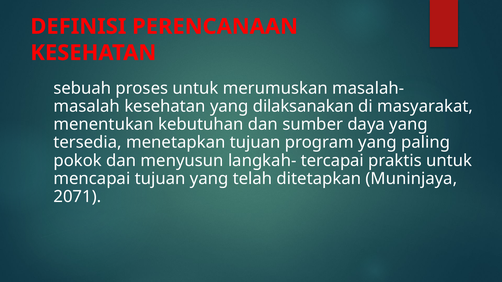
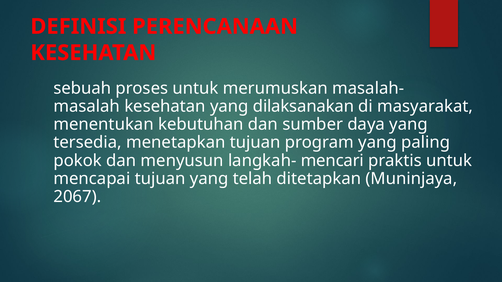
tercapai: tercapai -> mencari
2071: 2071 -> 2067
